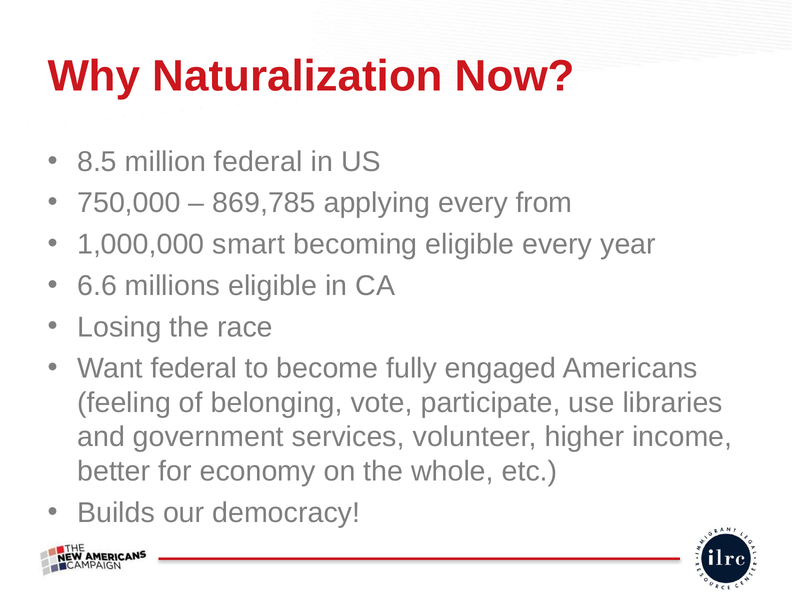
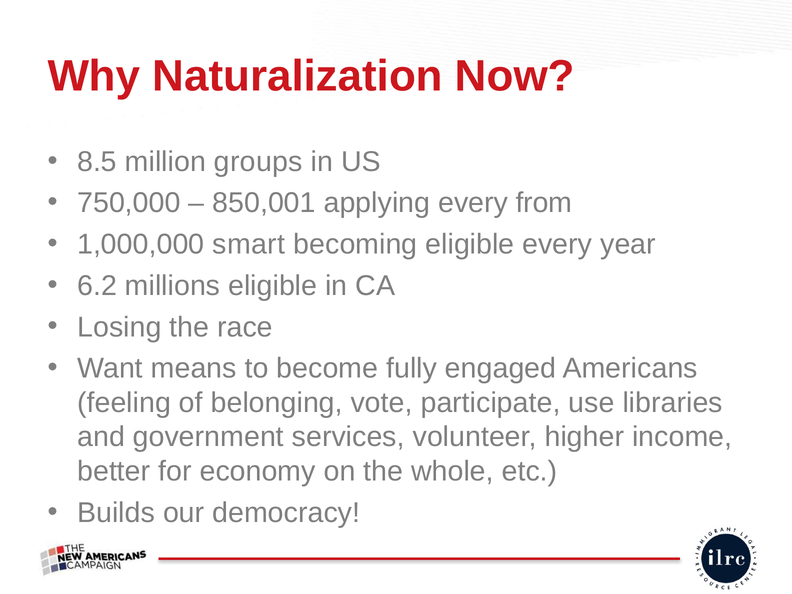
million federal: federal -> groups
869,785: 869,785 -> 850,001
6.6: 6.6 -> 6.2
Want federal: federal -> means
